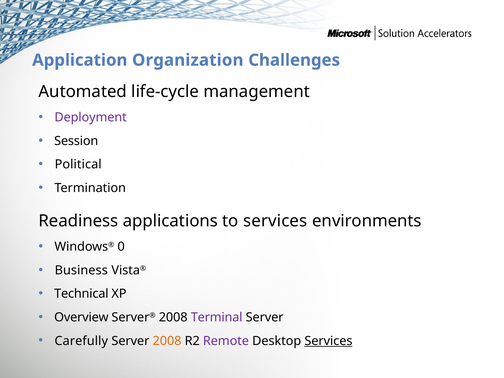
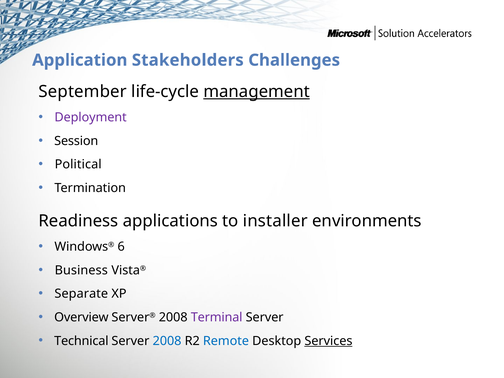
Organization: Organization -> Stakeholders
Automated: Automated -> September
management underline: none -> present
to services: services -> installer
0: 0 -> 6
Technical: Technical -> Separate
Carefully: Carefully -> Technical
2008 at (167, 341) colour: orange -> blue
Remote colour: purple -> blue
